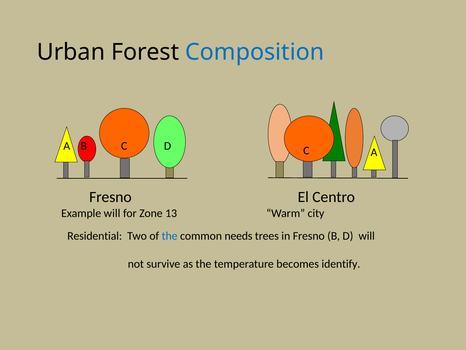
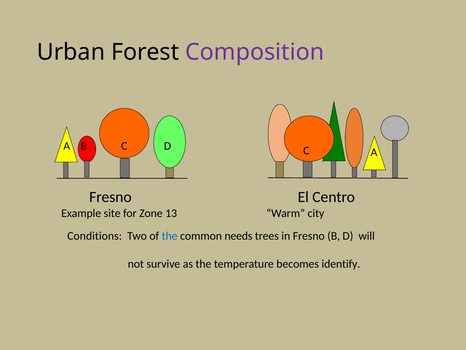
Composition colour: blue -> purple
Example will: will -> site
Residential: Residential -> Conditions
